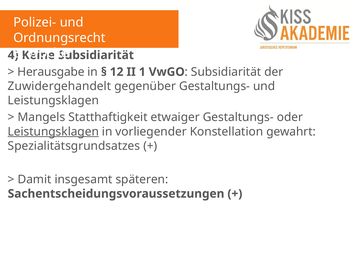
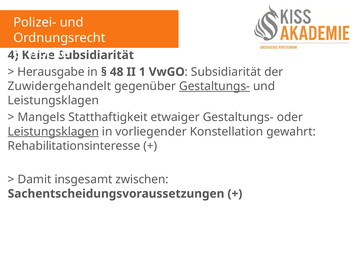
12: 12 -> 48
Gestaltungs- at (215, 86) underline: none -> present
Spezialitätsgrundsatzes: Spezialitätsgrundsatzes -> Rehabilitationsinteresse
späteren: späteren -> zwischen
